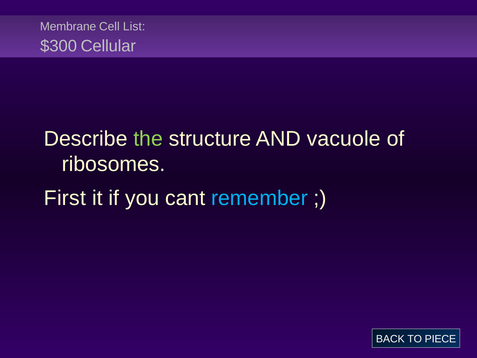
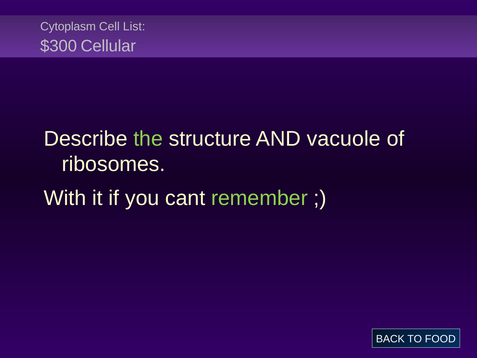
Membrane: Membrane -> Cytoplasm
First: First -> With
remember colour: light blue -> light green
PIECE: PIECE -> FOOD
